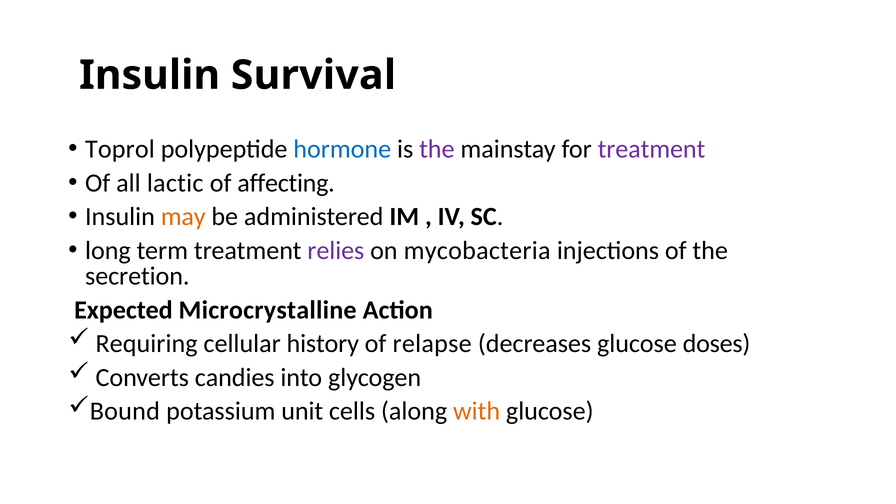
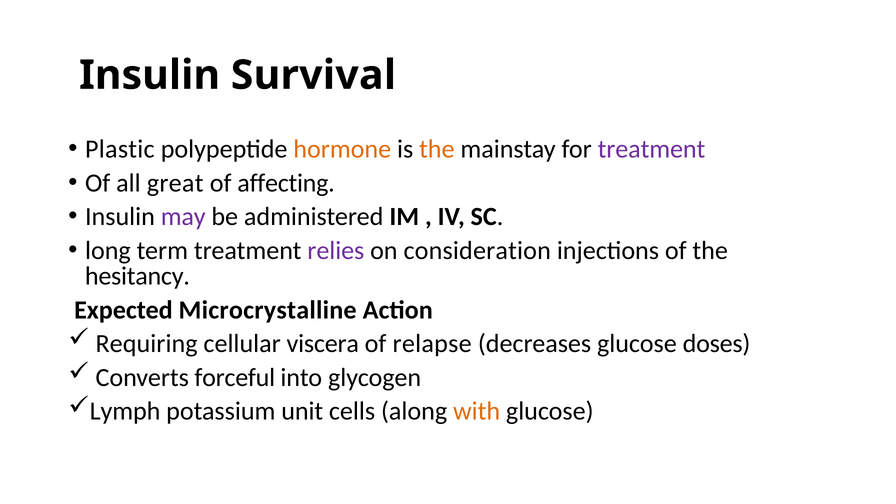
Toprol: Toprol -> Plastic
hormone colour: blue -> orange
the at (437, 149) colour: purple -> orange
lactic: lactic -> great
may colour: orange -> purple
mycobacteria: mycobacteria -> consideration
secretion: secretion -> hesitancy
history: history -> viscera
candies: candies -> forceful
Bound: Bound -> Lymph
